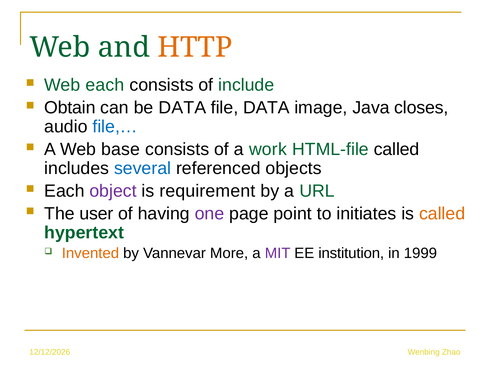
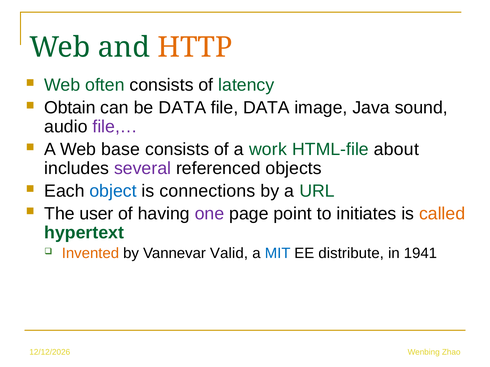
Web each: each -> often
include: include -> latency
closes: closes -> sound
file,… colour: blue -> purple
HTML-file called: called -> about
several colour: blue -> purple
object colour: purple -> blue
requirement: requirement -> connections
More: More -> Valid
MIT colour: purple -> blue
institution: institution -> distribute
1999: 1999 -> 1941
